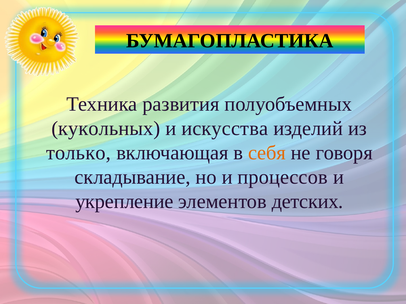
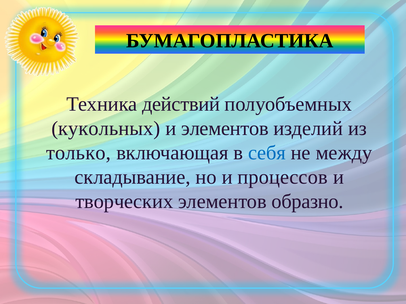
развития: развития -> действий
и искусства: искусства -> элементов
себя colour: orange -> blue
говоря: говоря -> между
укрепление: укрепление -> творческих
детских: детских -> образно
